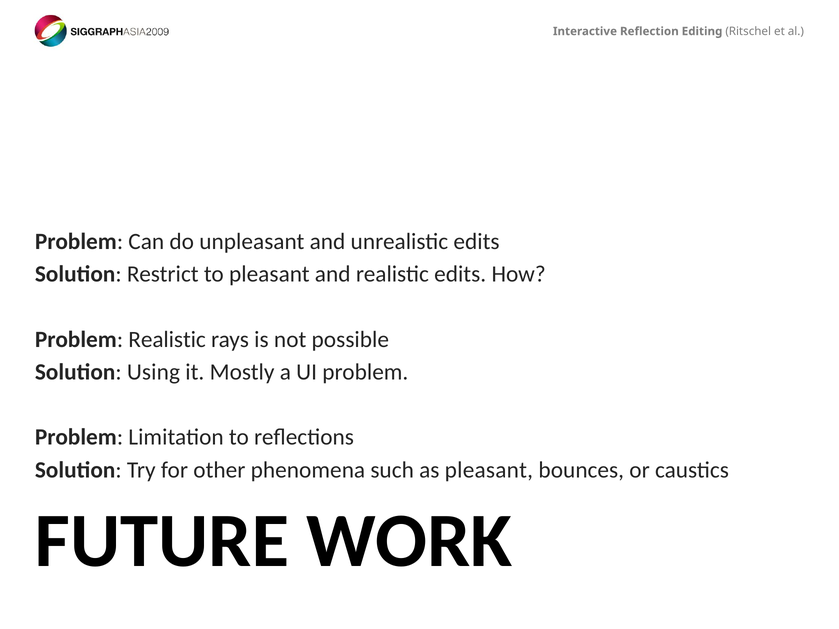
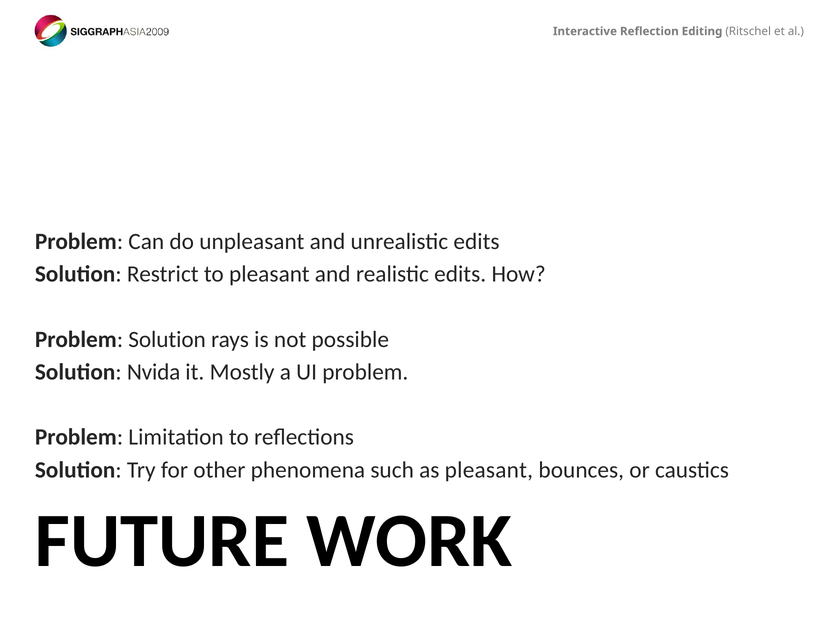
Problem Realistic: Realistic -> Solution
Using: Using -> Nvida
